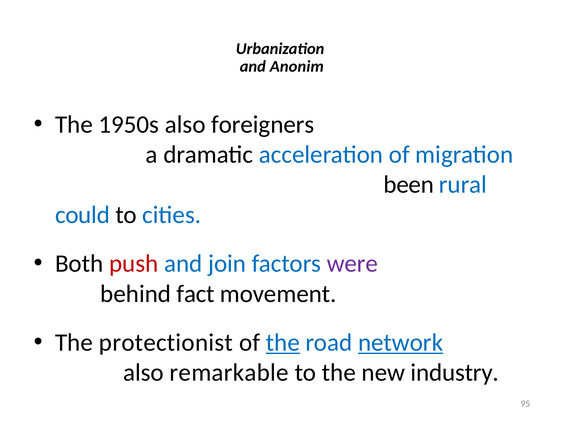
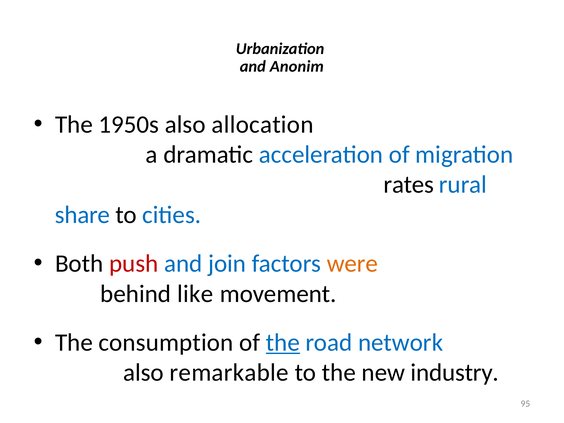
foreigners: foreigners -> allocation
been: been -> rates
could: could -> share
were colour: purple -> orange
fact: fact -> like
protectionist: protectionist -> consumption
network underline: present -> none
